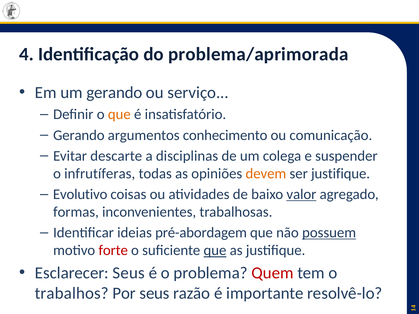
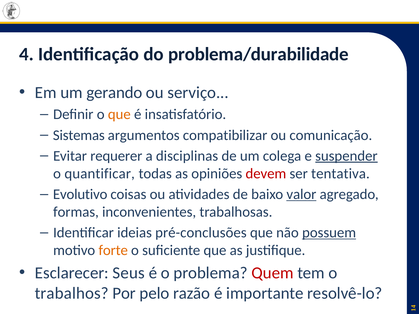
problema/aprimorada: problema/aprimorada -> problema/durabilidade
Gerando at (79, 135): Gerando -> Sistemas
conhecimento: conhecimento -> compatibilizar
descarte: descarte -> requerer
suspender underline: none -> present
infrutíferas: infrutíferas -> quantificar
devem colour: orange -> red
ser justifique: justifique -> tentativa
pré-abordagem: pré-abordagem -> pré-conclusões
forte colour: red -> orange
que at (215, 251) underline: present -> none
Por seus: seus -> pelo
